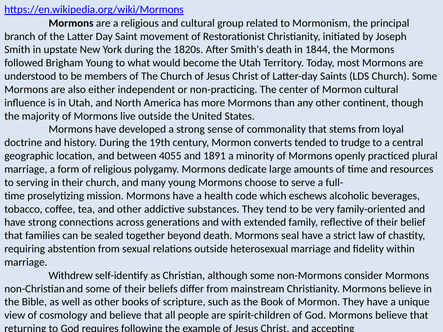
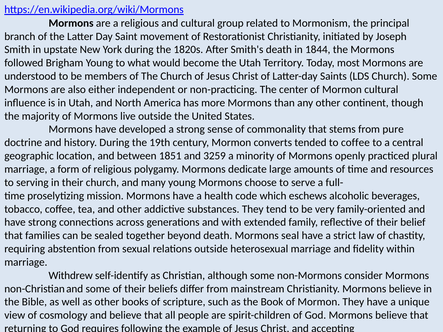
loyal: loyal -> pure
to trudge: trudge -> coffee
4055: 4055 -> 1851
1891: 1891 -> 3259
